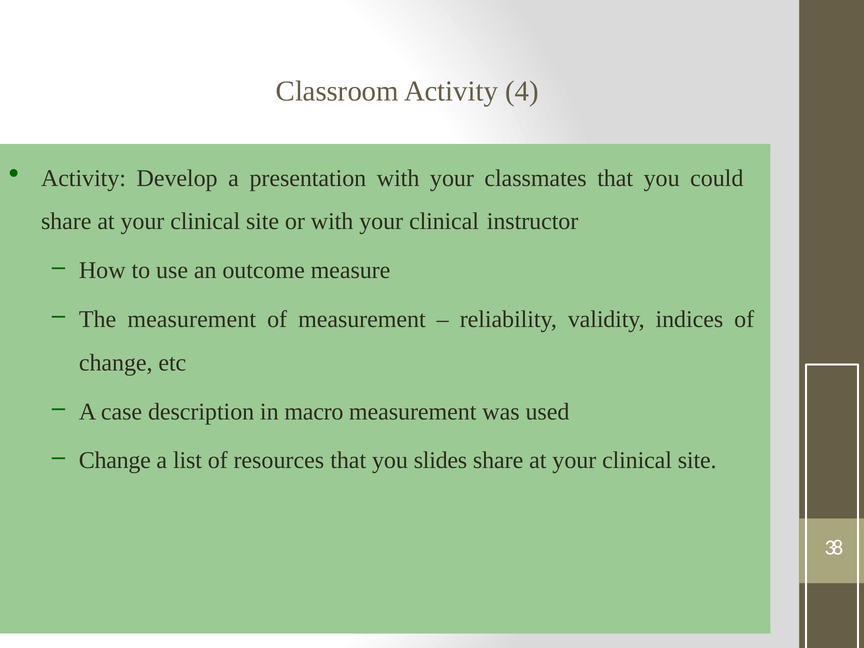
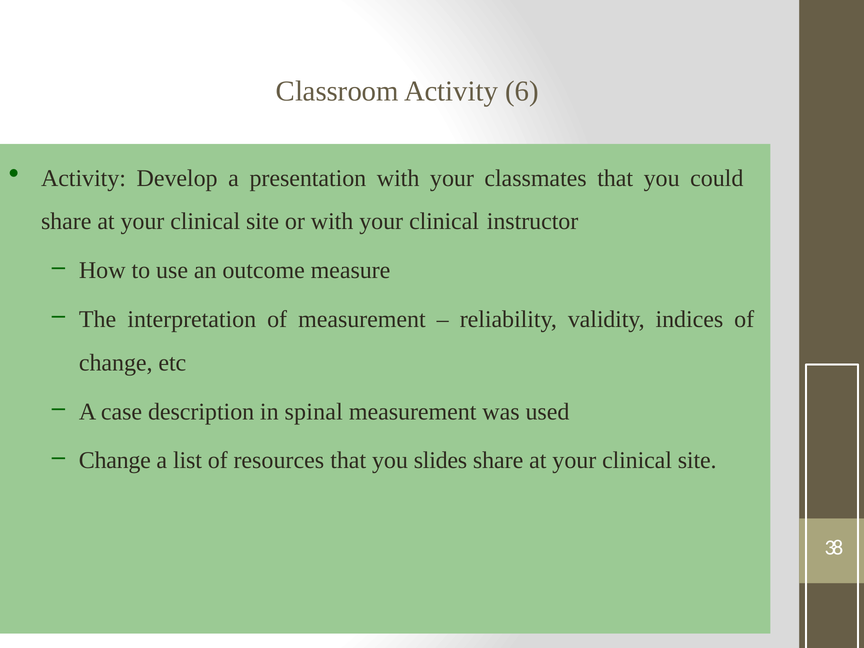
4: 4 -> 6
The measurement: measurement -> interpretation
macro: macro -> spinal
